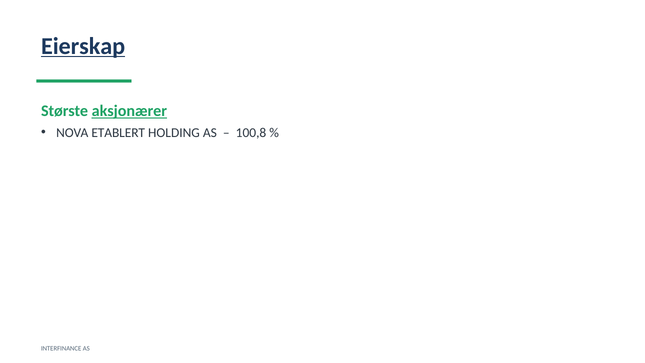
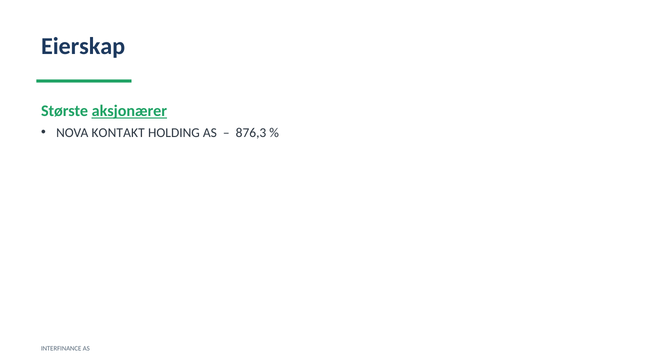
Eierskap underline: present -> none
ETABLERT: ETABLERT -> KONTAKT
100,8: 100,8 -> 876,3
